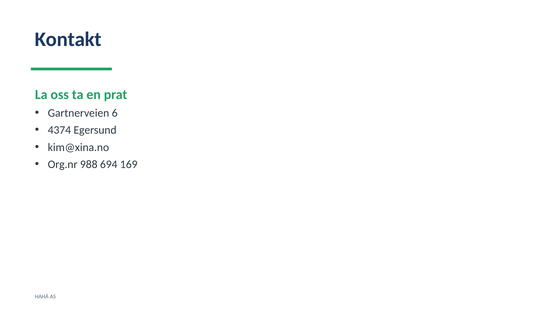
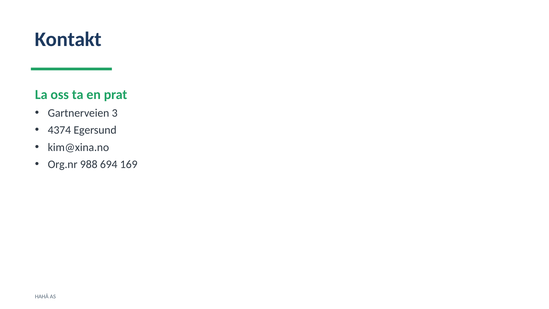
6: 6 -> 3
